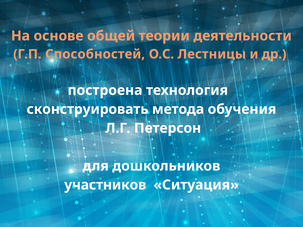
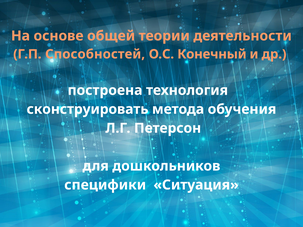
Лестницы: Лестницы -> Конечный
участников: участников -> специфики
